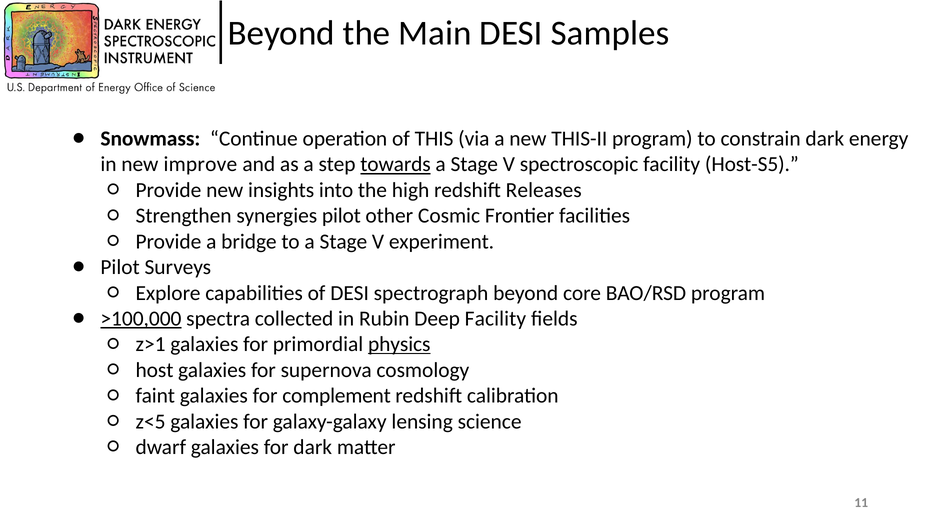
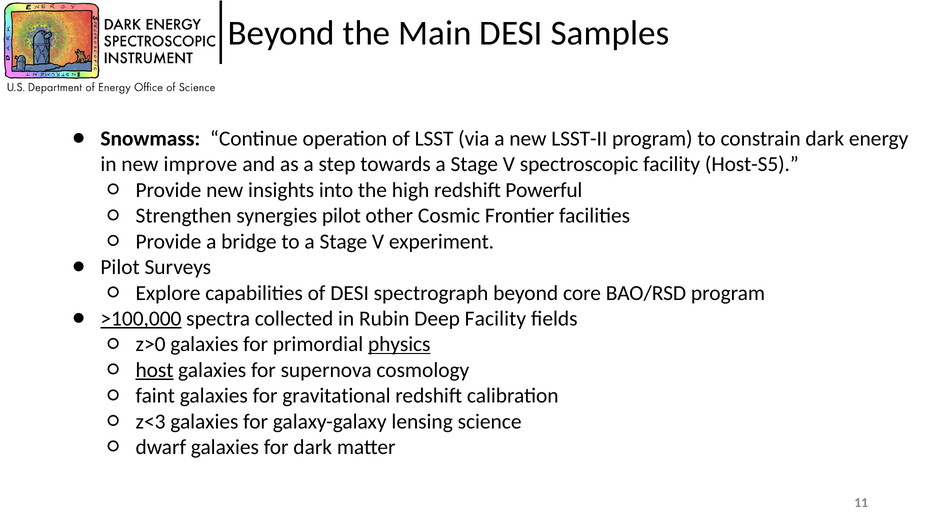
THIS: THIS -> LSST
THIS-II: THIS-II -> LSST-II
towards underline: present -> none
Releases: Releases -> Powerful
z>1: z>1 -> z>0
host underline: none -> present
complement: complement -> gravitational
z<5: z<5 -> z<3
